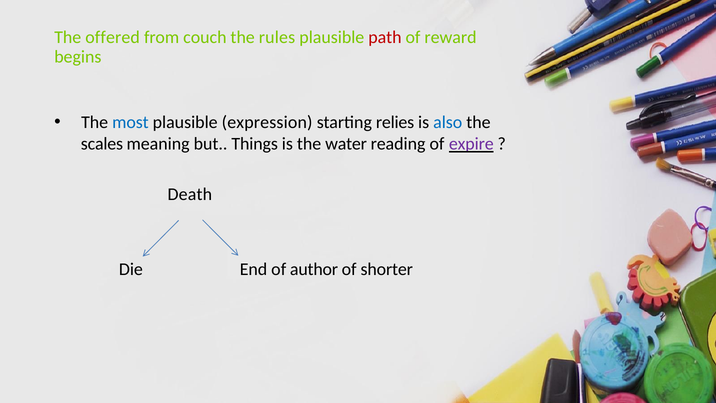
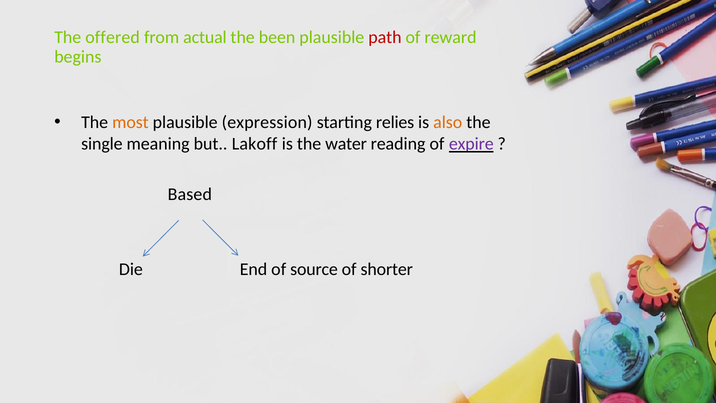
couch: couch -> actual
rules: rules -> been
most colour: blue -> orange
also colour: blue -> orange
scales: scales -> single
Things: Things -> Lakoff
Death: Death -> Based
author: author -> source
